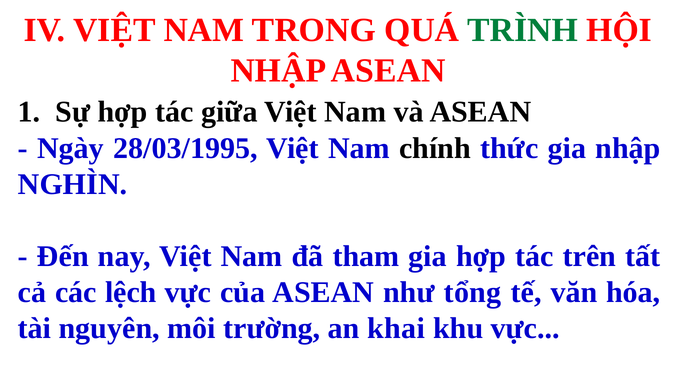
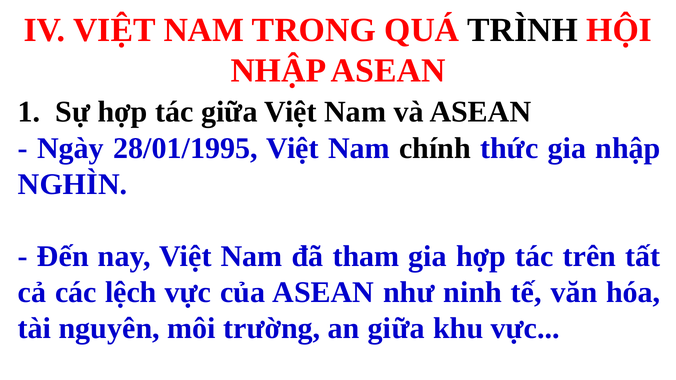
TRÌNH colour: green -> black
28/03/1995: 28/03/1995 -> 28/01/1995
tổng: tổng -> ninh
an khai: khai -> giữa
